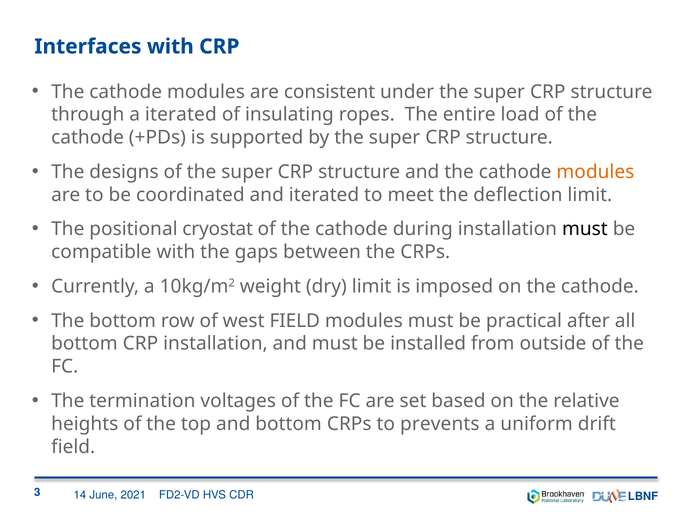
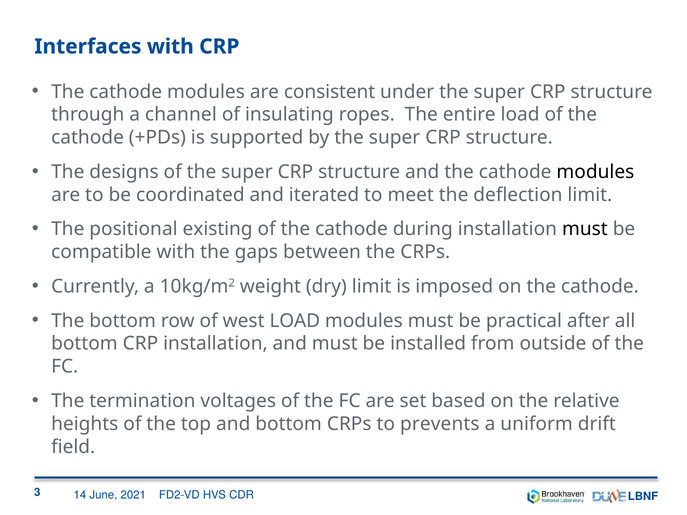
a iterated: iterated -> channel
modules at (595, 172) colour: orange -> black
cryostat: cryostat -> existing
west FIELD: FIELD -> LOAD
